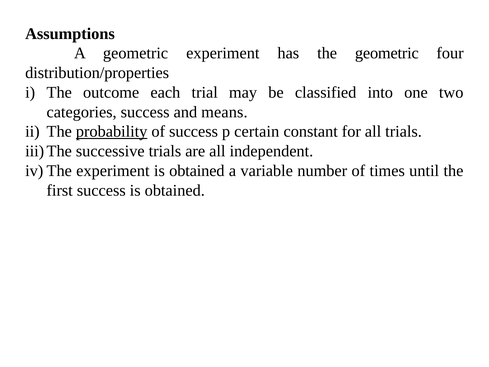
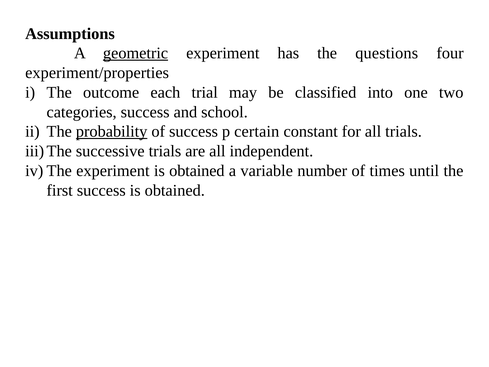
geometric at (136, 53) underline: none -> present
the geometric: geometric -> questions
distribution/properties: distribution/properties -> experiment/properties
means: means -> school
